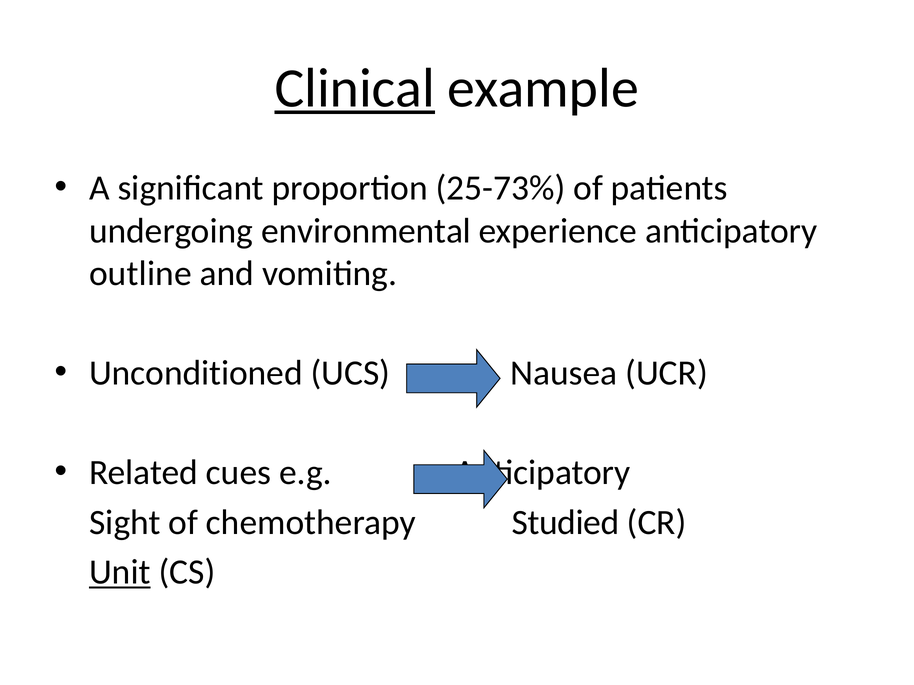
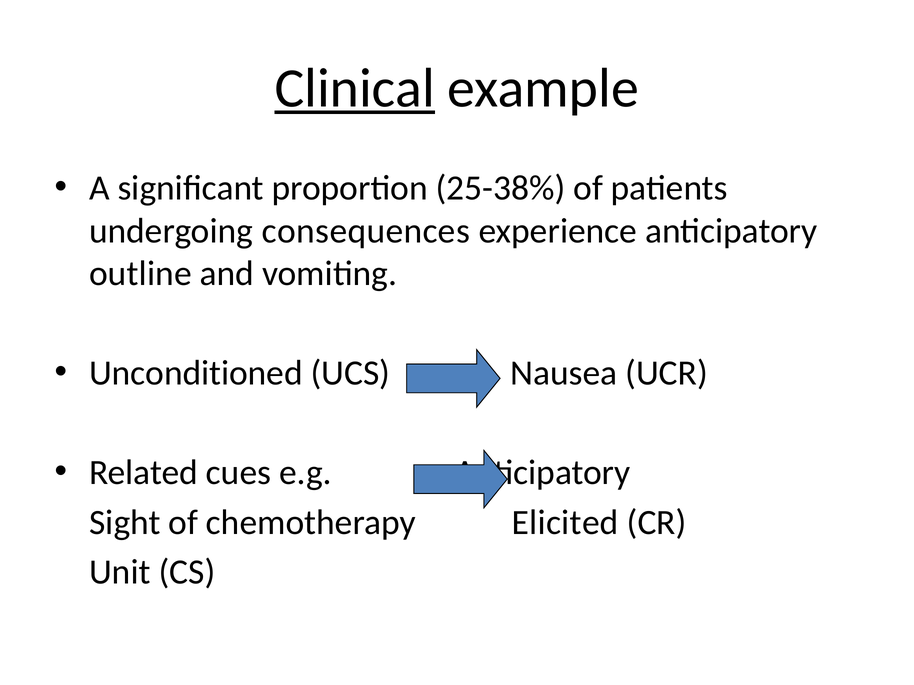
25-73%: 25-73% -> 25-38%
environmental: environmental -> consequences
Studied: Studied -> Elicited
Unit underline: present -> none
